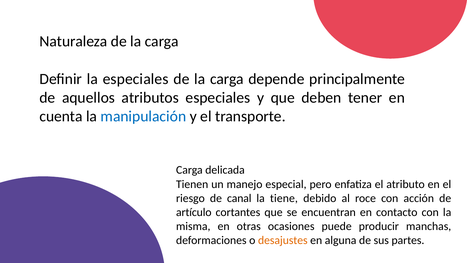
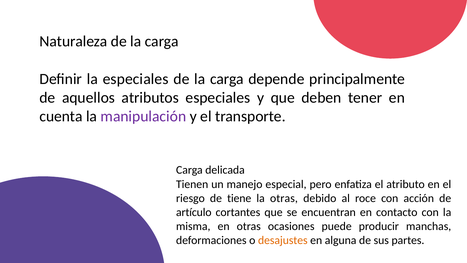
manipulación colour: blue -> purple
canal: canal -> tiene
la tiene: tiene -> otras
